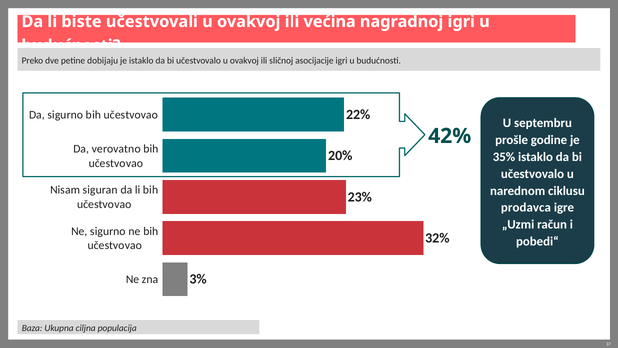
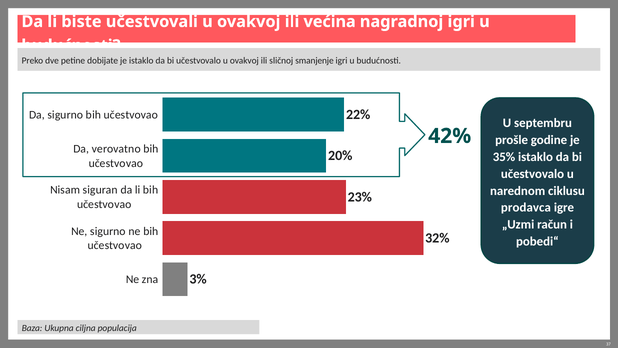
dobijaju: dobijaju -> dobijate
asocijacije: asocijacije -> smanjenje
